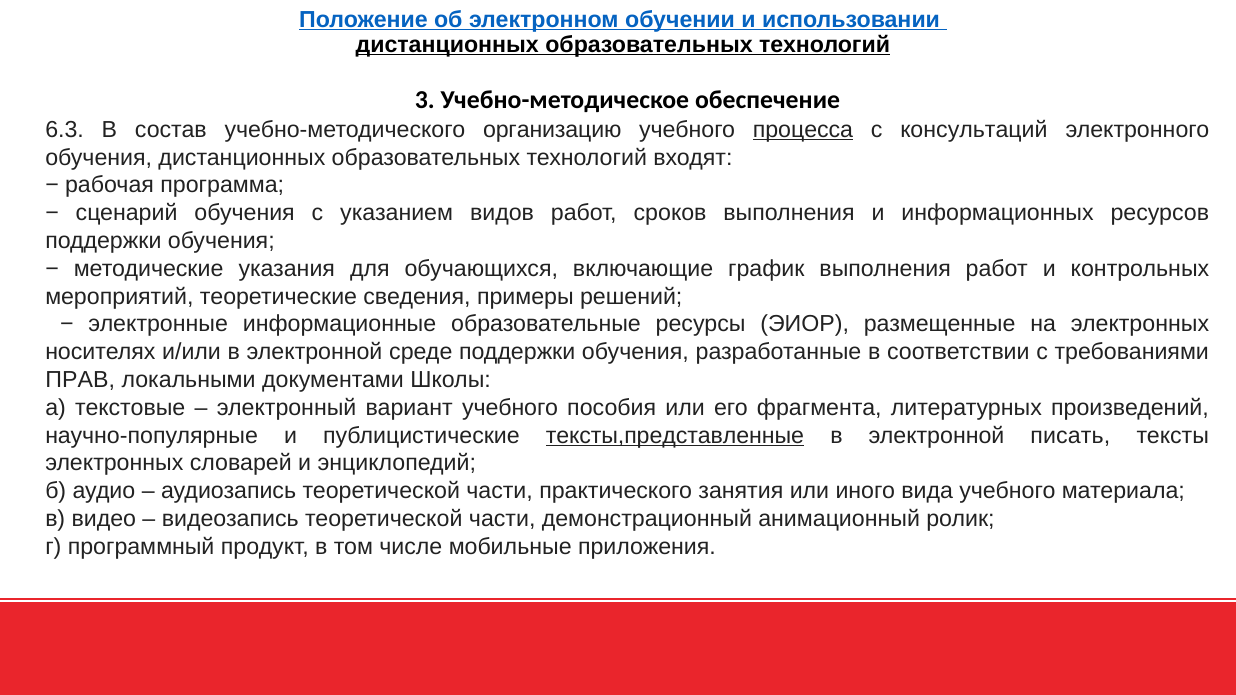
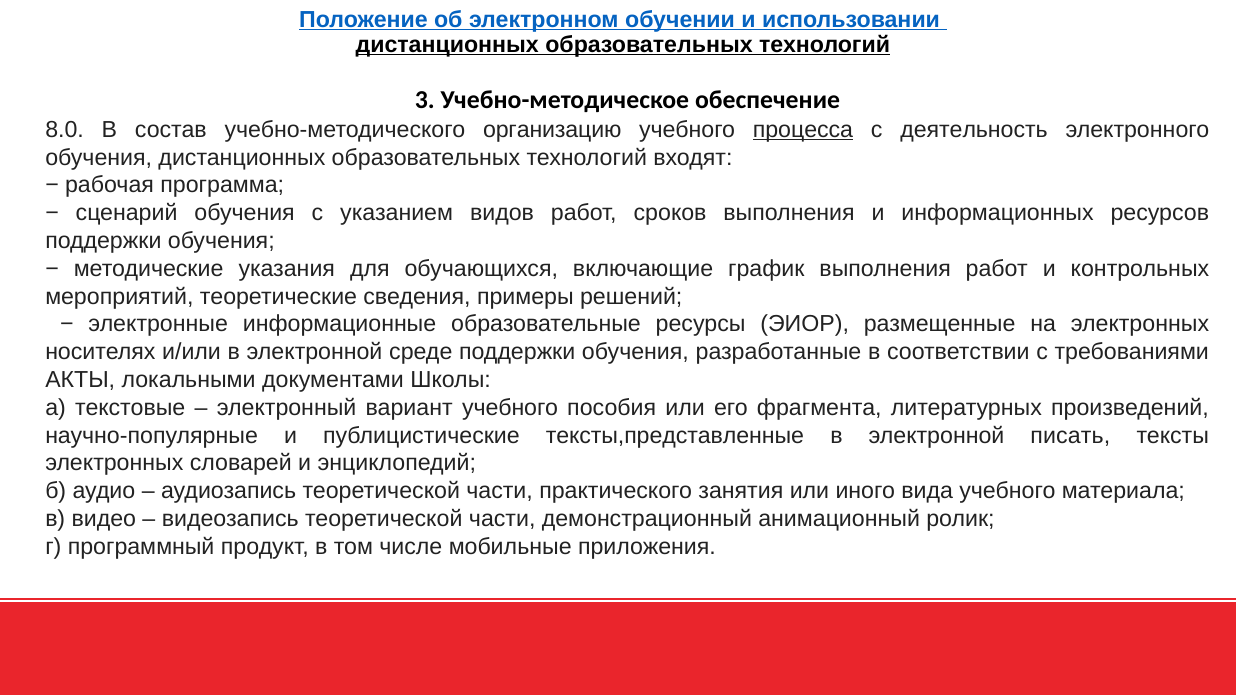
6.3: 6.3 -> 8.0
консультаций: консультаций -> деятельность
ПРАВ: ПРАВ -> АКТЫ
тексты,представленные underline: present -> none
